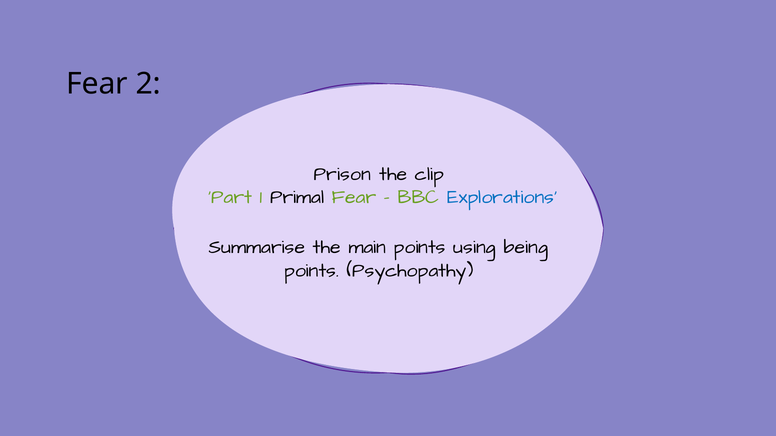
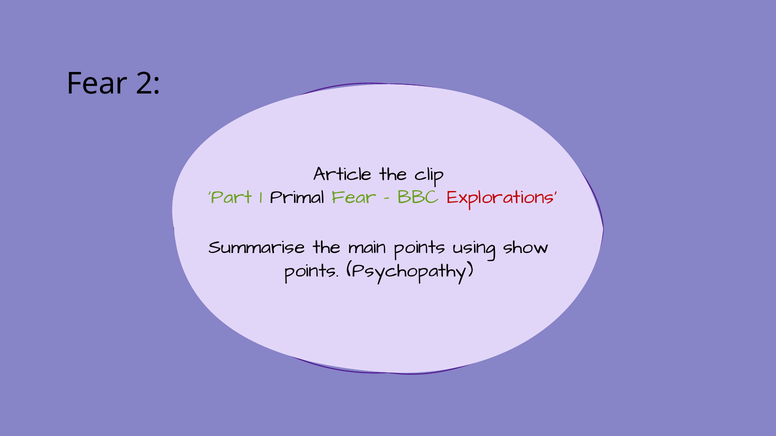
Prison: Prison -> Article
Explorations colour: blue -> red
being: being -> show
